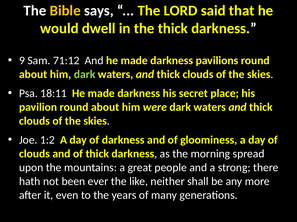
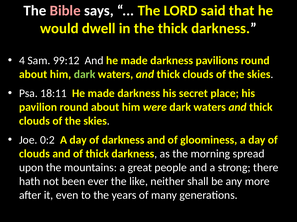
Bible colour: yellow -> pink
9: 9 -> 4
71:12: 71:12 -> 99:12
1:2: 1:2 -> 0:2
